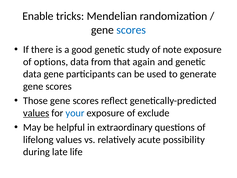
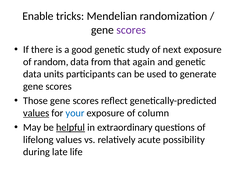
scores at (131, 30) colour: blue -> purple
note: note -> next
options: options -> random
data gene: gene -> units
exclude: exclude -> column
helpful underline: none -> present
